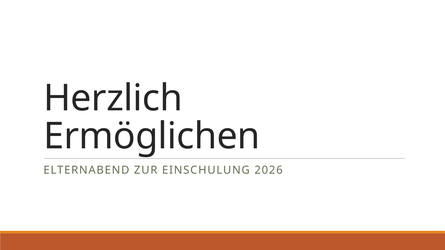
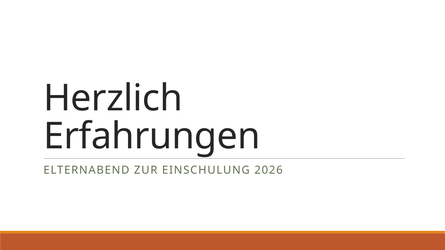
Ermöglichen: Ermöglichen -> Erfahrungen
